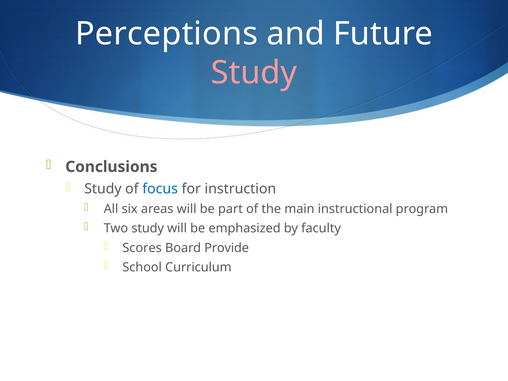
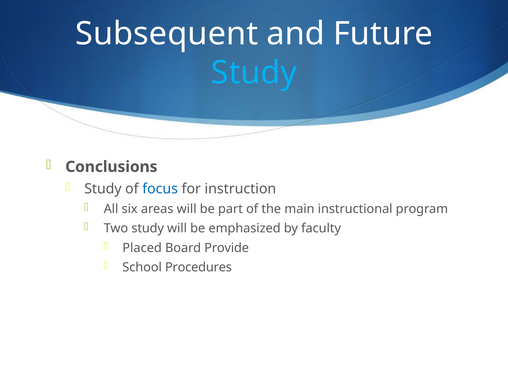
Perceptions: Perceptions -> Subsequent
Study at (254, 73) colour: pink -> light blue
Scores: Scores -> Placed
Curriculum: Curriculum -> Procedures
